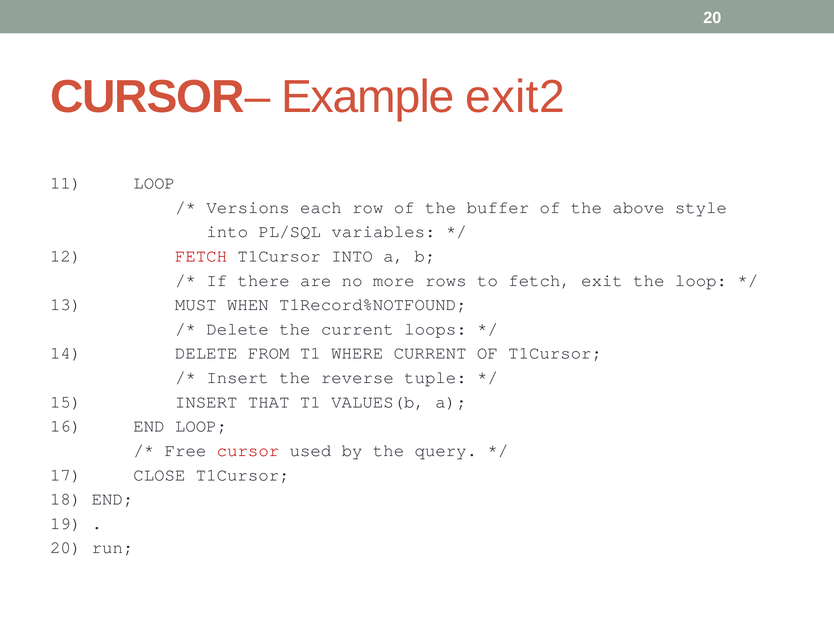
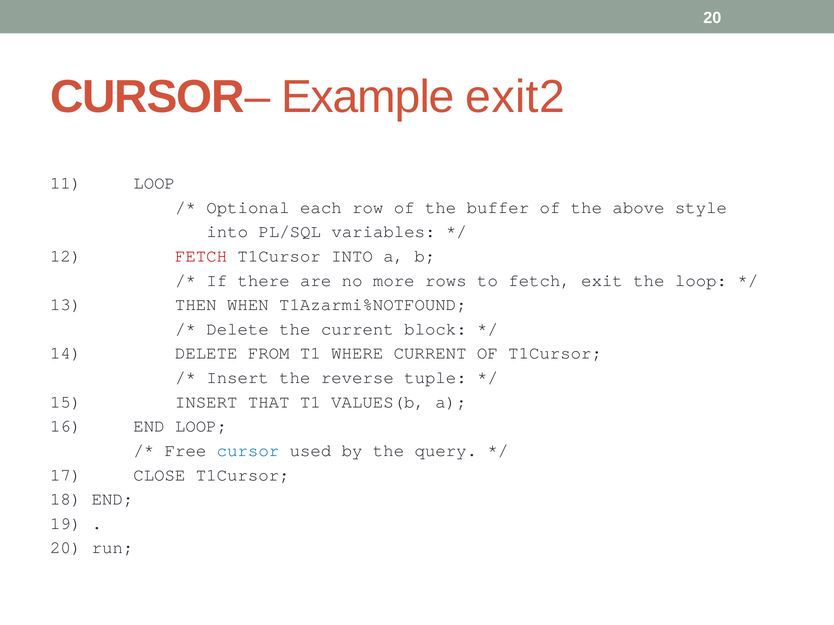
Versions: Versions -> Optional
MUST: MUST -> THEN
T1Record%NOTFOUND: T1Record%NOTFOUND -> T1Azarmi%NOTFOUND
loops: loops -> block
cursor colour: red -> blue
